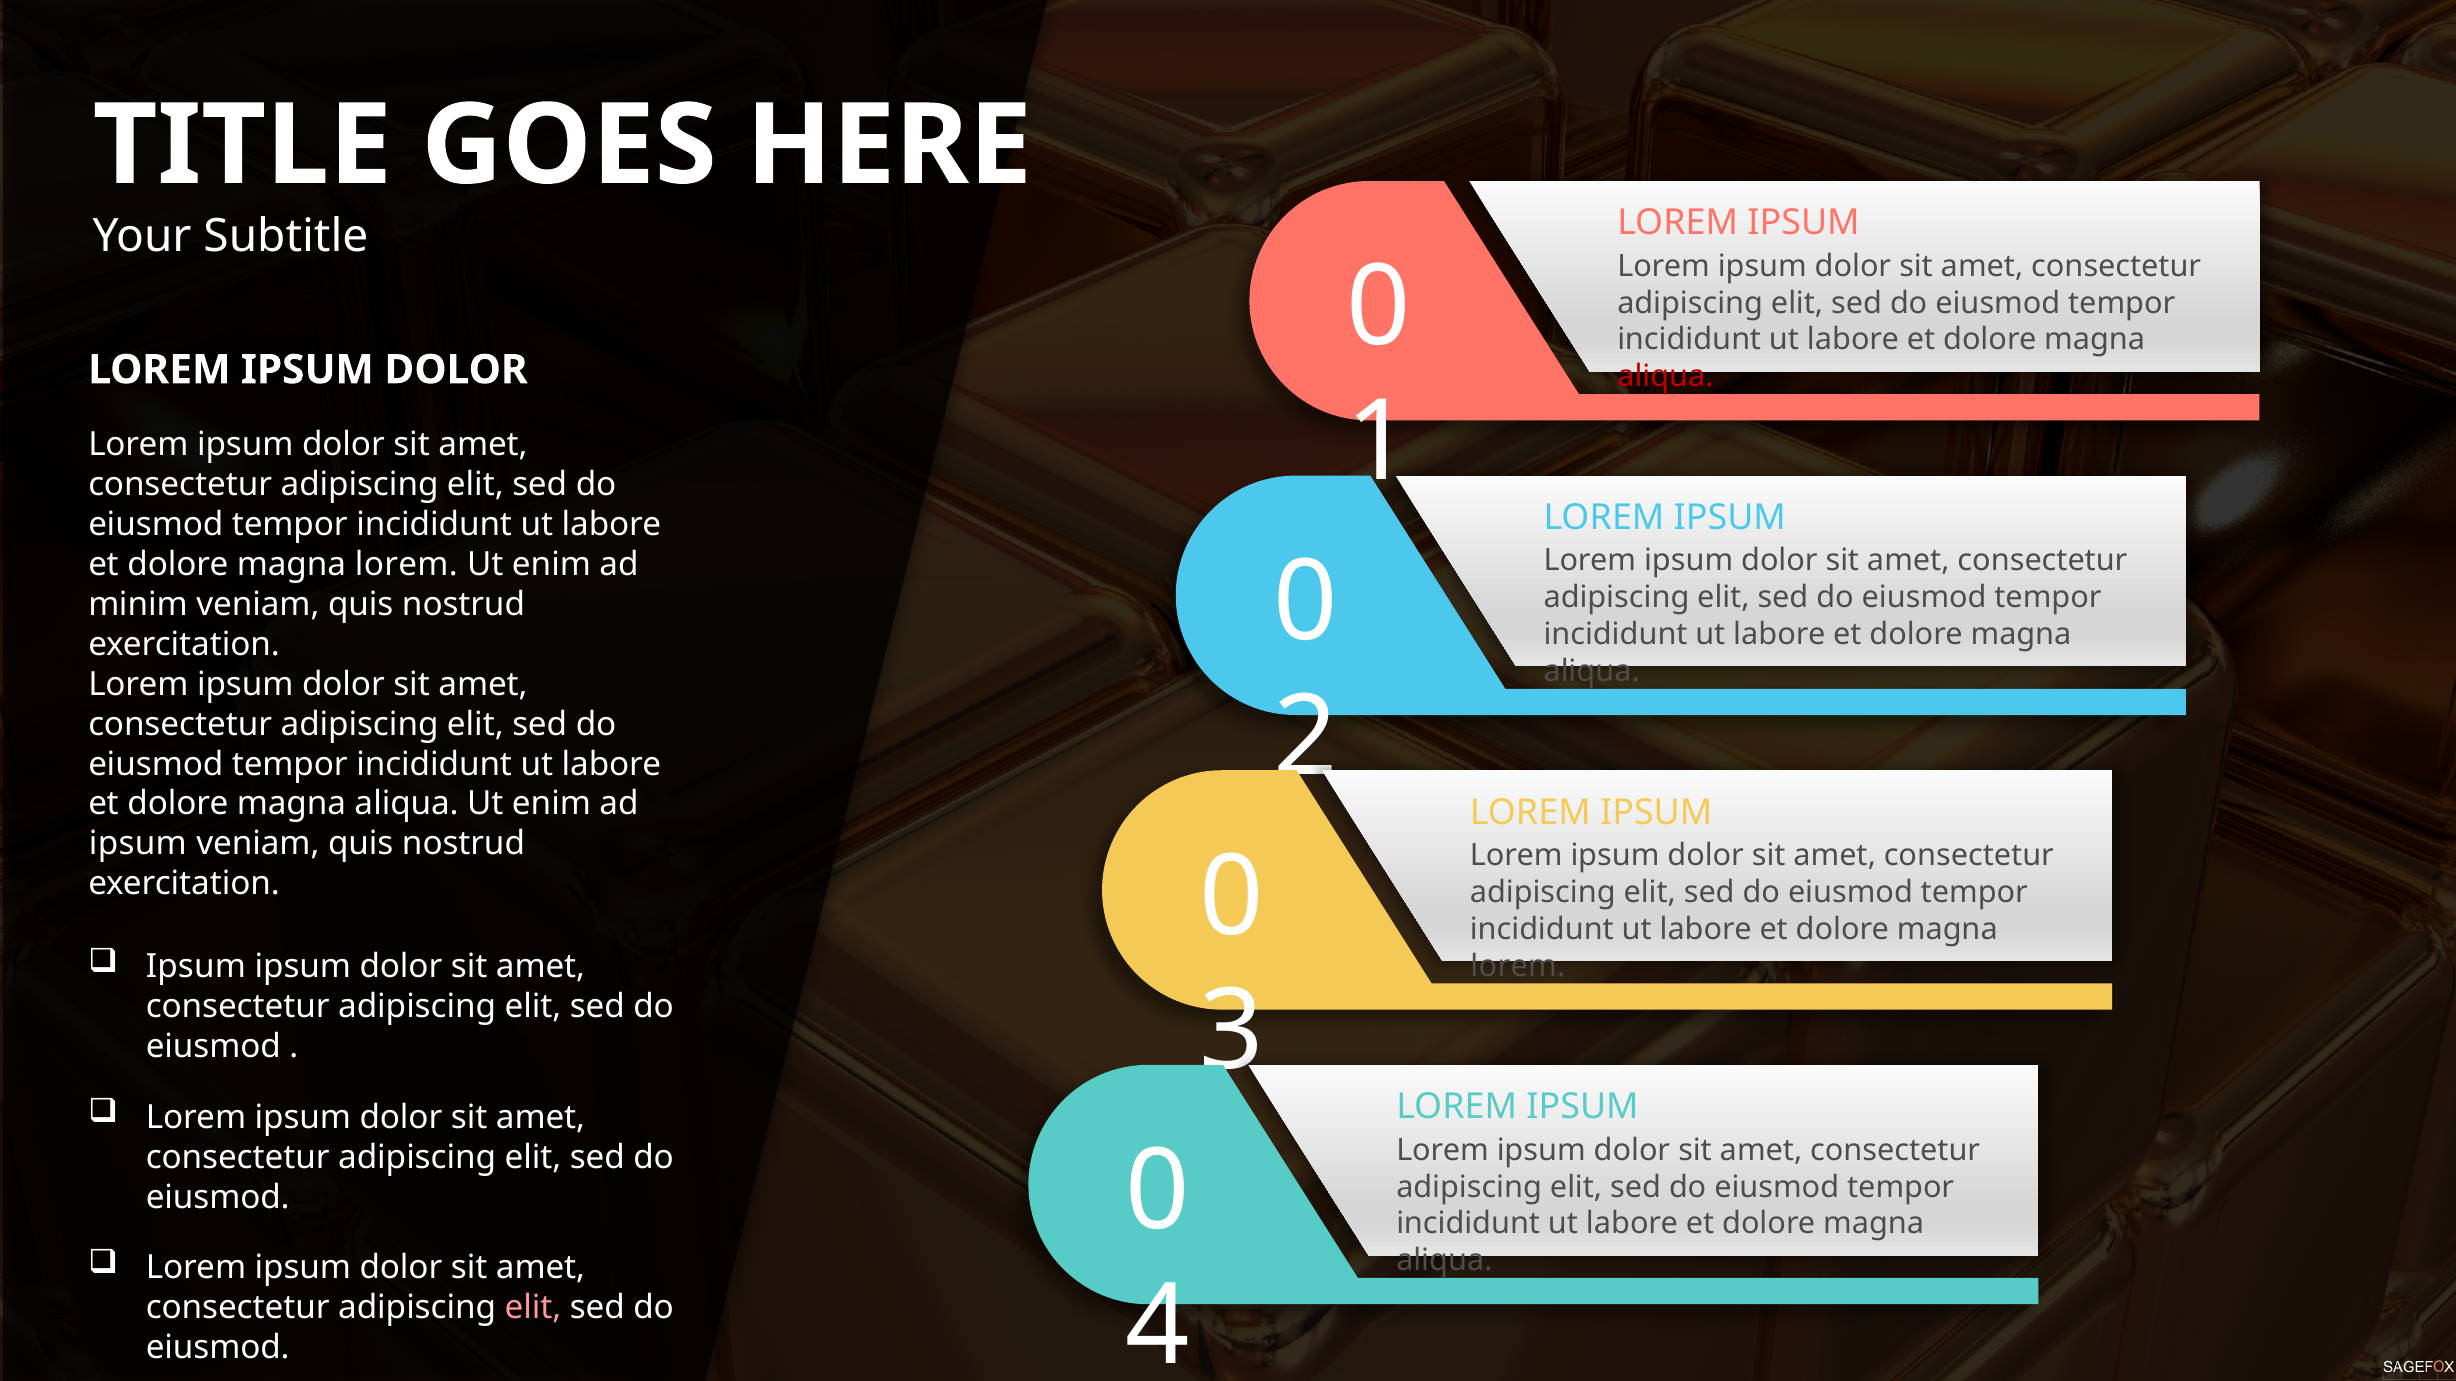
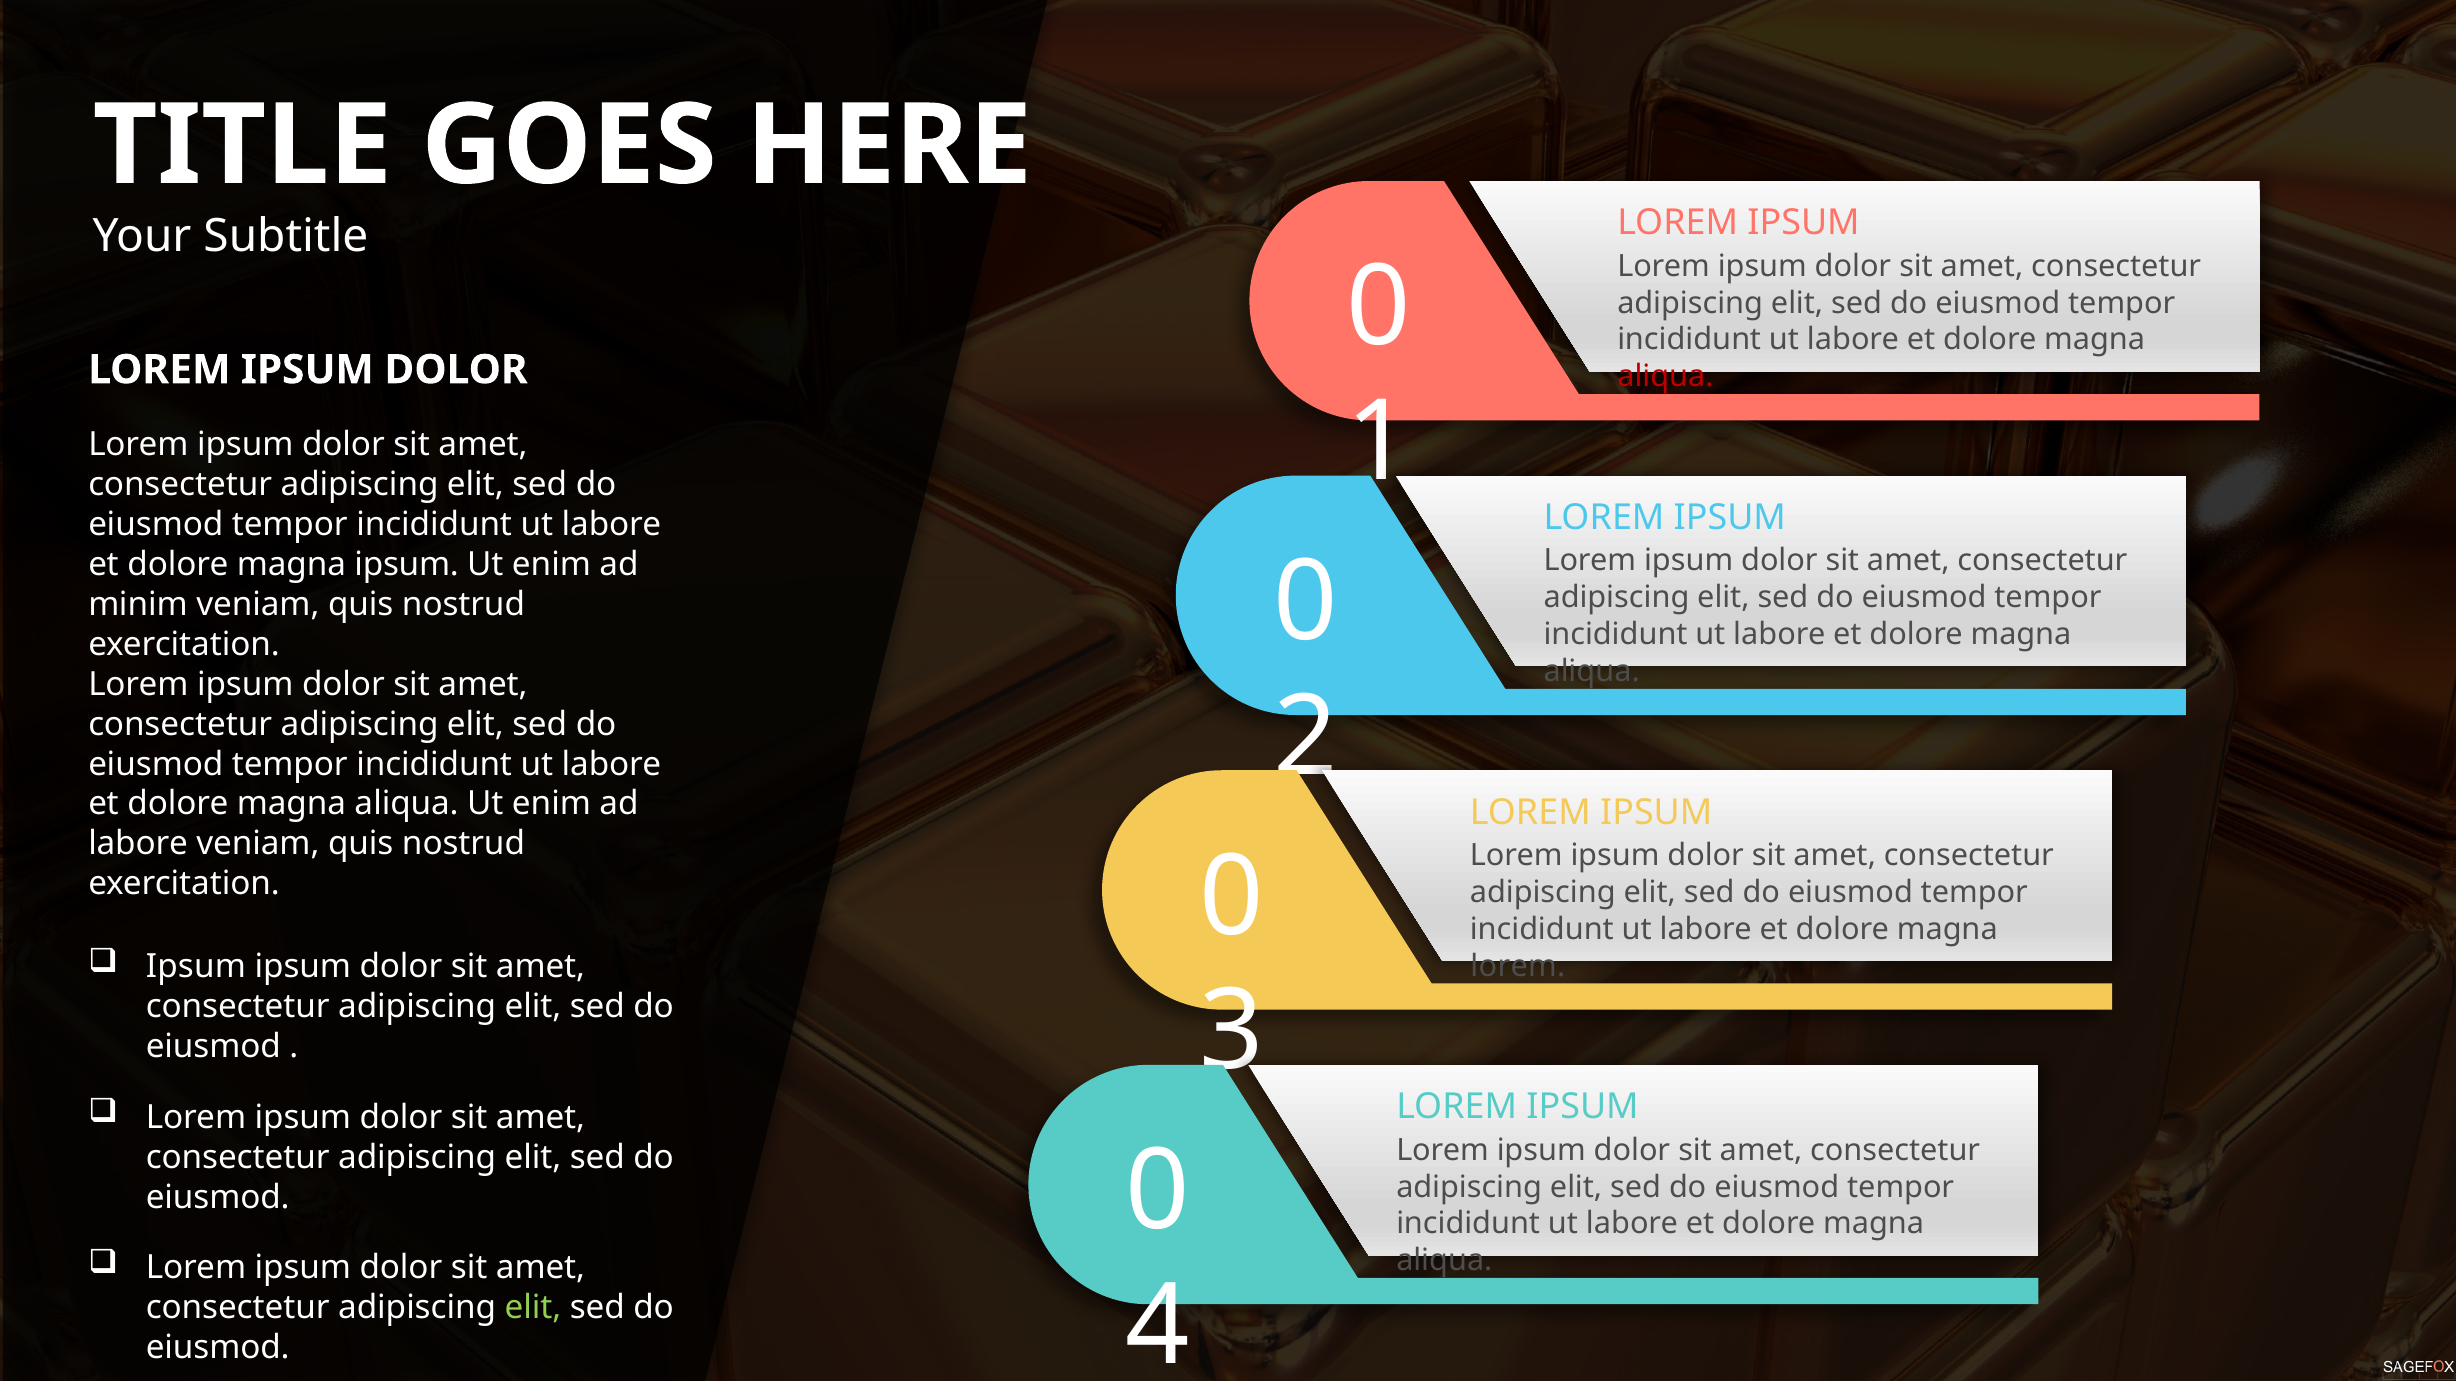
lorem at (406, 565): lorem -> ipsum
ipsum at (138, 844): ipsum -> labore
elit at (533, 1308) colour: pink -> light green
